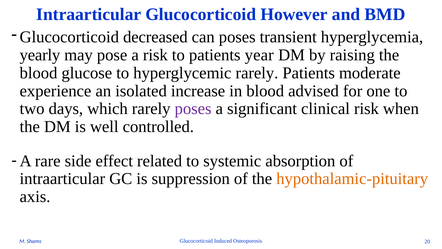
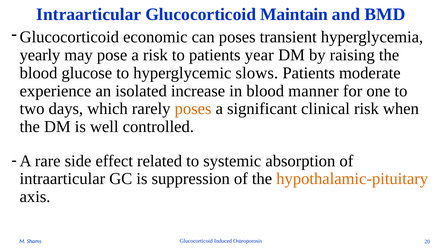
However: However -> Maintain
decreased: decreased -> economic
hyperglycemic rarely: rarely -> slows
advised: advised -> manner
poses at (193, 109) colour: purple -> orange
